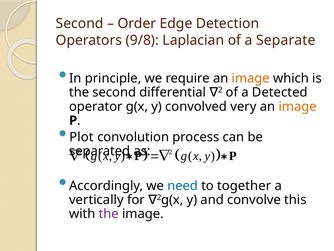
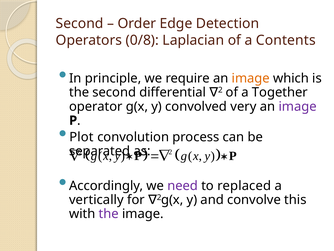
9/8: 9/8 -> 0/8
Separate: Separate -> Contents
Detected: Detected -> Together
image at (298, 106) colour: orange -> purple
need colour: blue -> purple
together: together -> replaced
